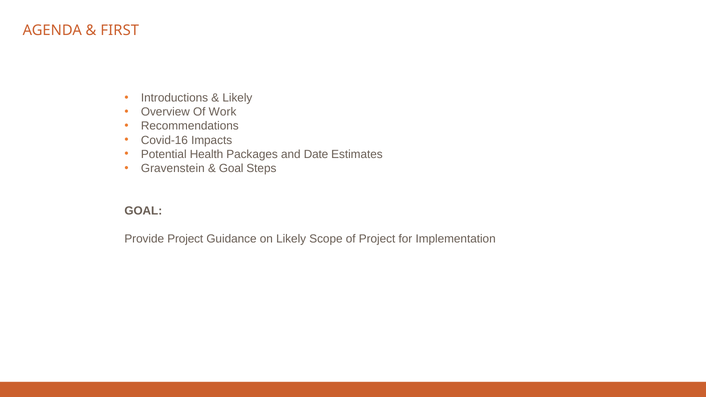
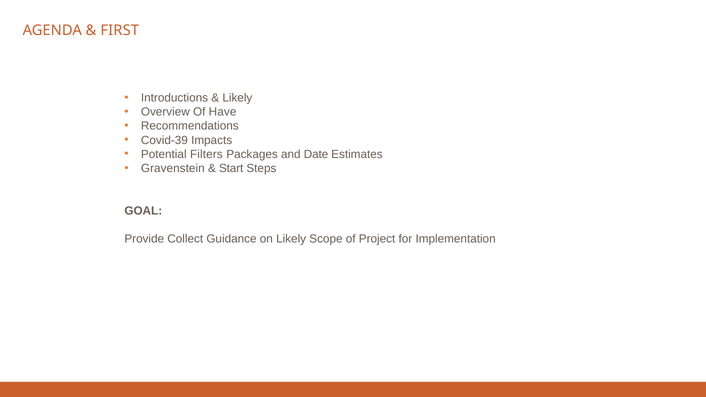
Work: Work -> Have
Covid-16: Covid-16 -> Covid-39
Health: Health -> Filters
Goal at (231, 168): Goal -> Start
Provide Project: Project -> Collect
